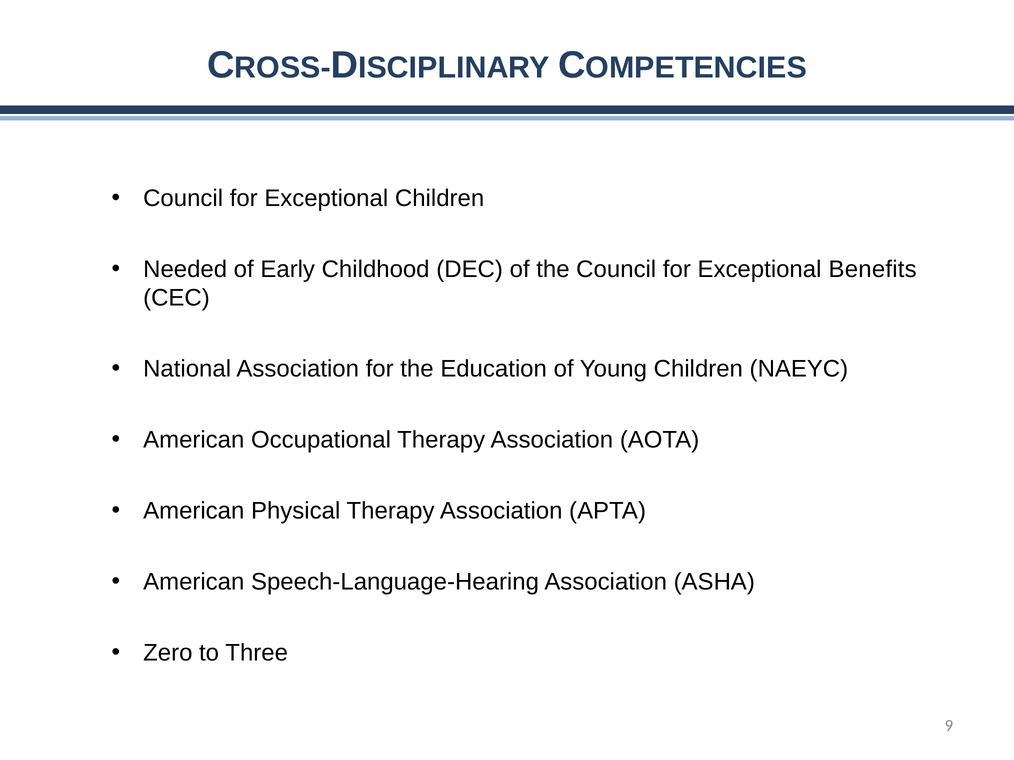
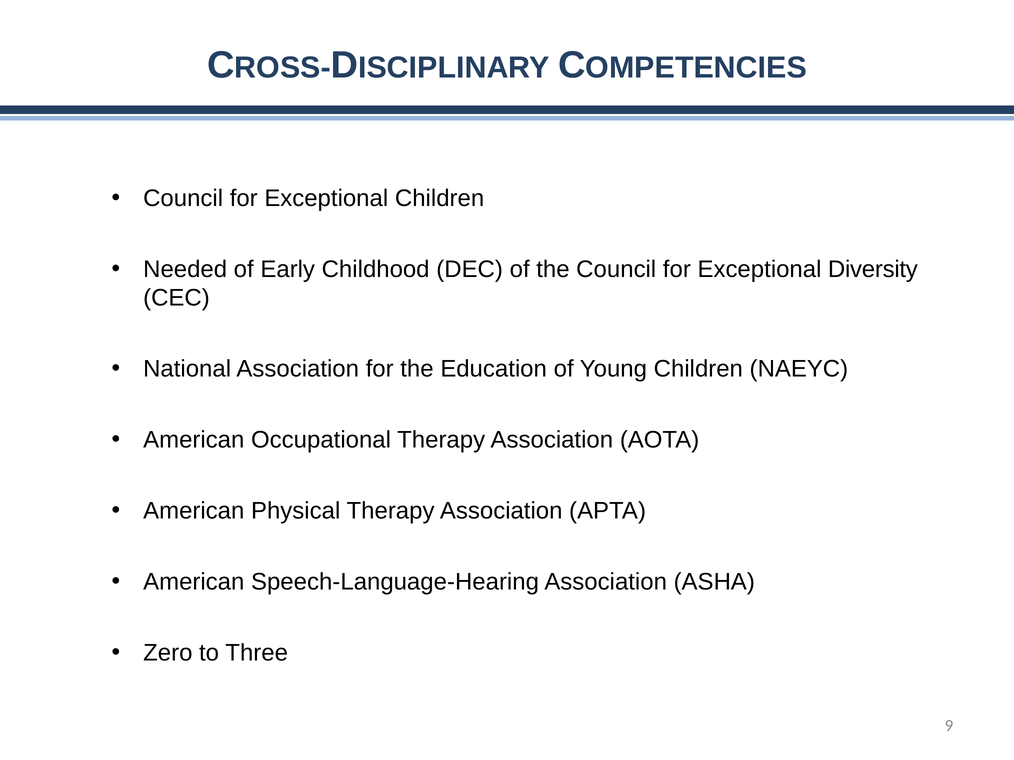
Benefits: Benefits -> Diversity
